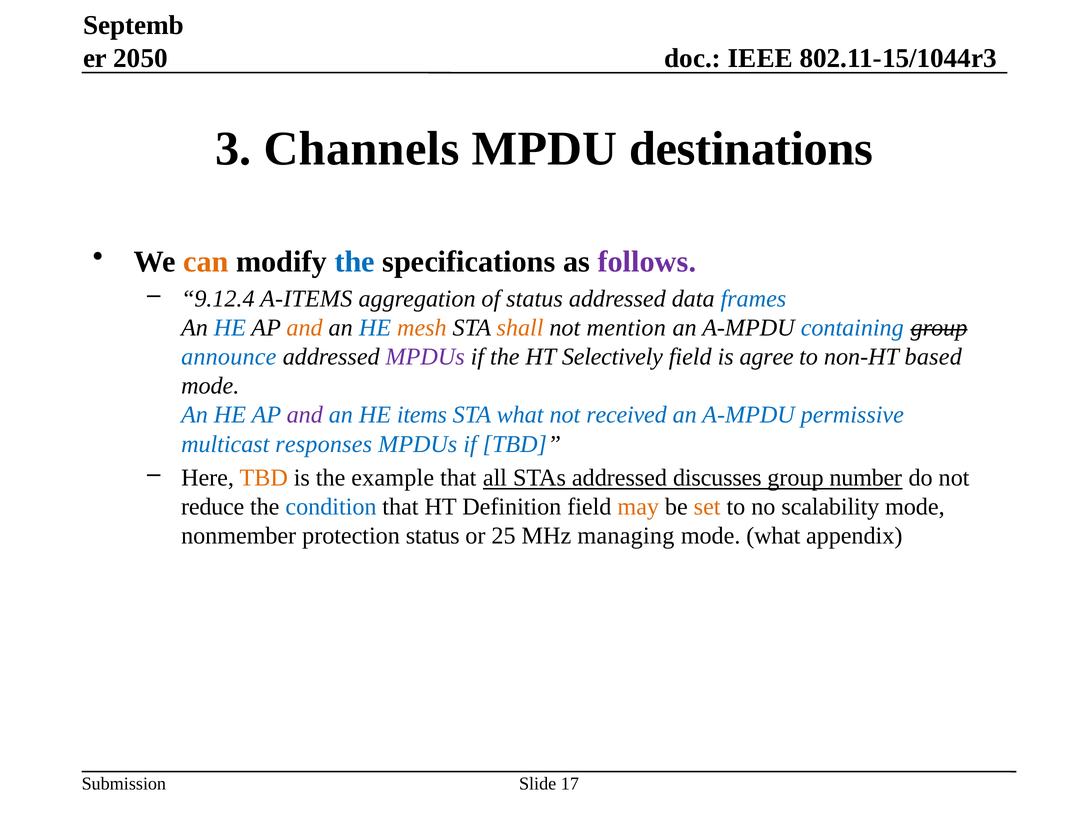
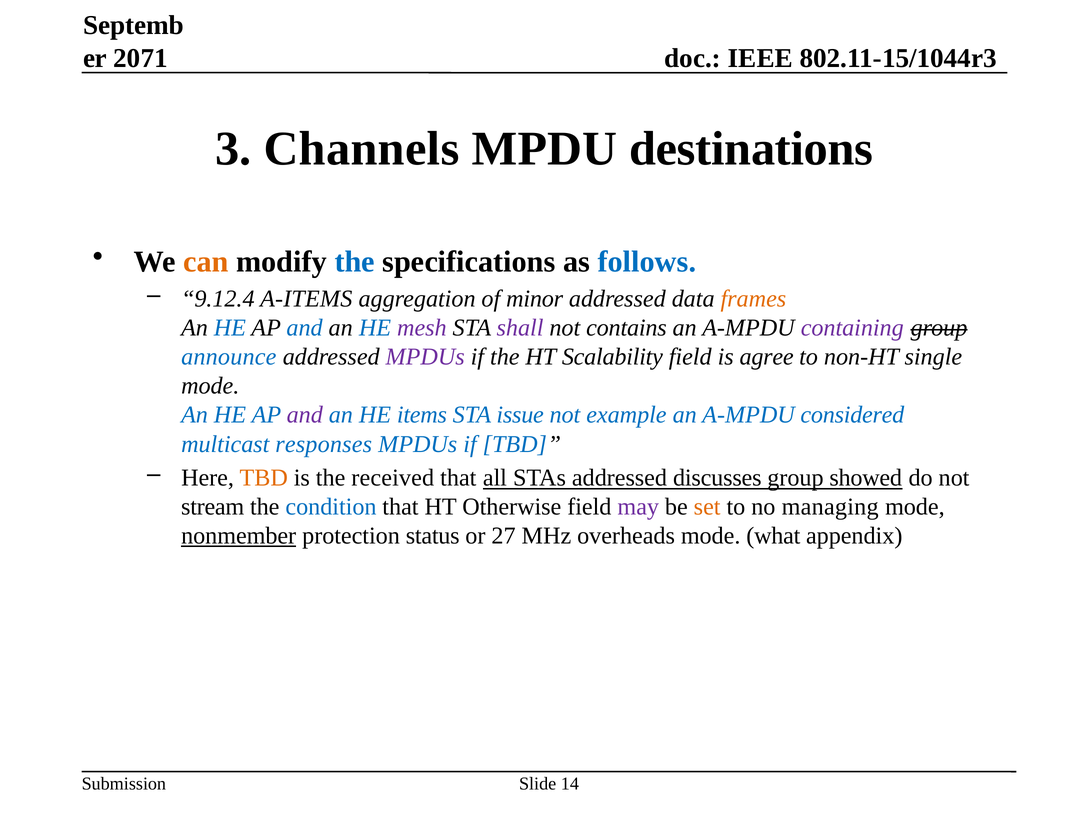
2050: 2050 -> 2071
follows colour: purple -> blue
of status: status -> minor
frames colour: blue -> orange
and at (305, 328) colour: orange -> blue
mesh colour: orange -> purple
shall colour: orange -> purple
mention: mention -> contains
containing colour: blue -> purple
Selectively: Selectively -> Scalability
based: based -> single
STA what: what -> issue
received: received -> example
permissive: permissive -> considered
example: example -> received
number: number -> showed
reduce: reduce -> stream
Definition: Definition -> Otherwise
may colour: orange -> purple
scalability: scalability -> managing
nonmember underline: none -> present
25: 25 -> 27
managing: managing -> overheads
17: 17 -> 14
